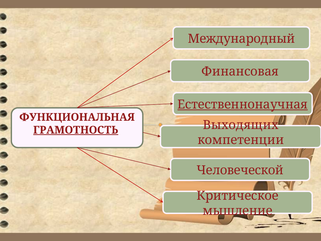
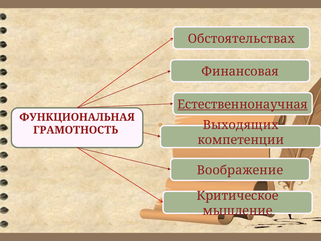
Международный: Международный -> Обстоятельствах
ГРАМОТНОСТЬ underline: present -> none
Человеческой: Человеческой -> Воображение
